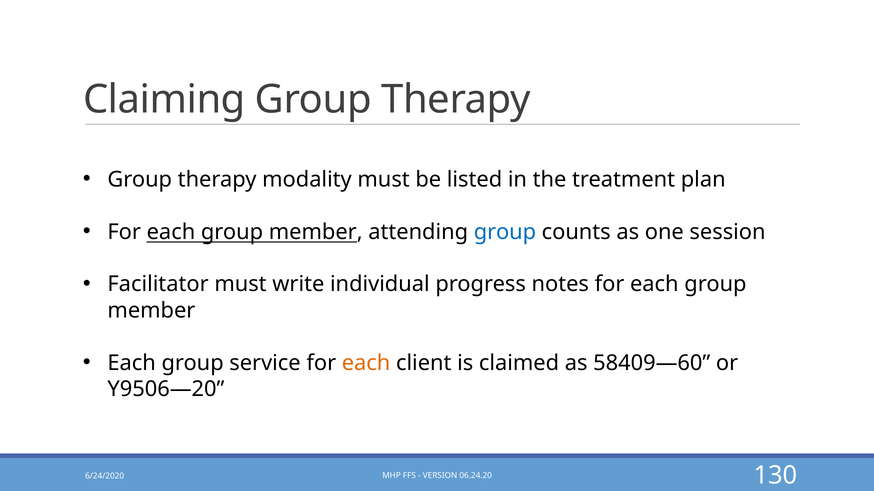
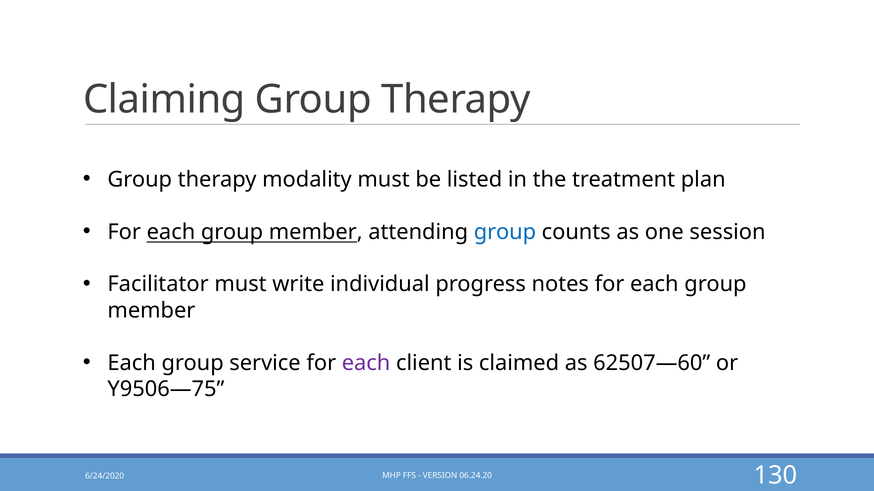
each at (366, 363) colour: orange -> purple
58409—60: 58409—60 -> 62507—60
Y9506—20: Y9506—20 -> Y9506—75
